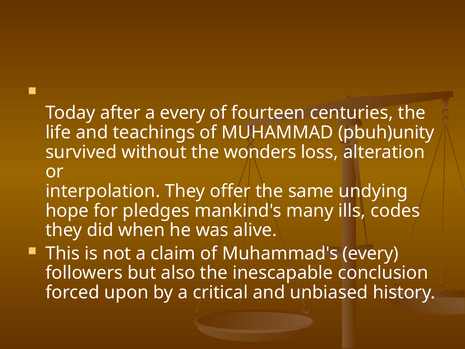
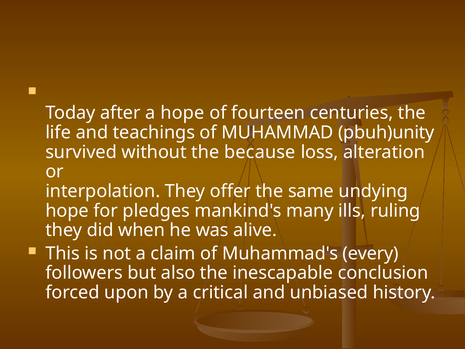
a every: every -> hope
wonders: wonders -> because
codes: codes -> ruling
